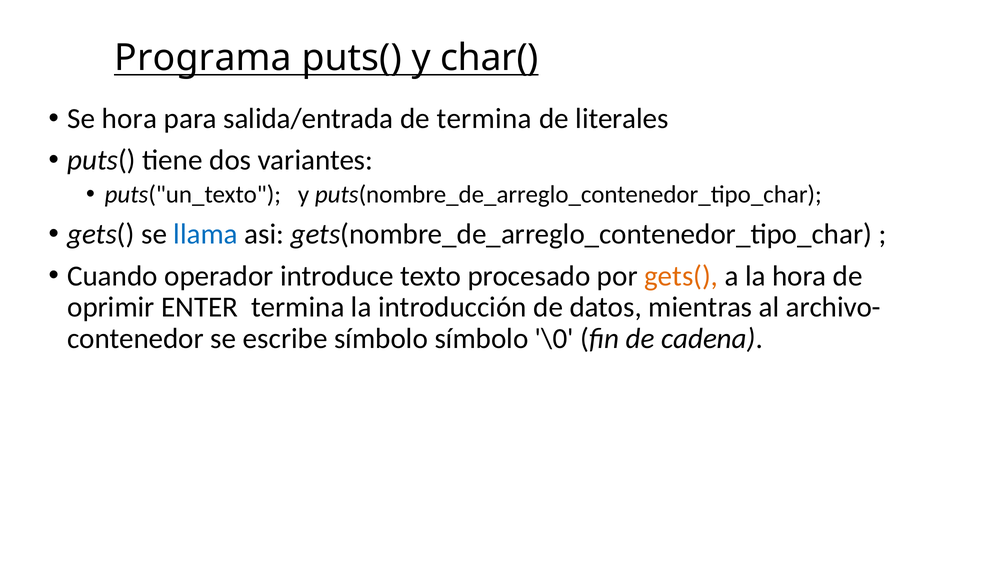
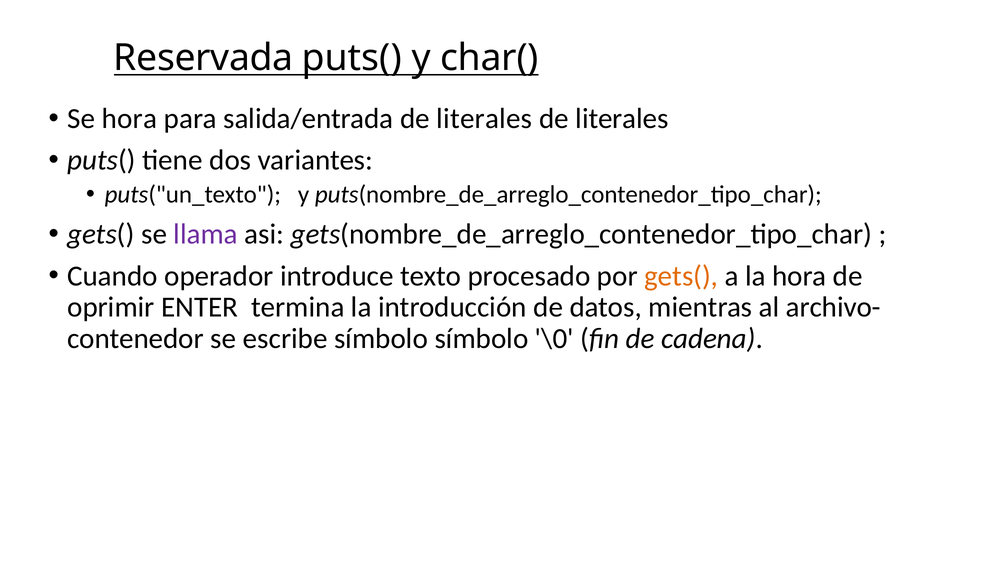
Programa: Programa -> Reservada
salida/entrada de termina: termina -> literales
llama colour: blue -> purple
